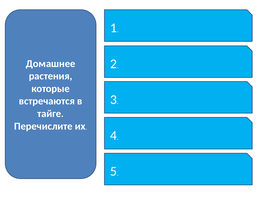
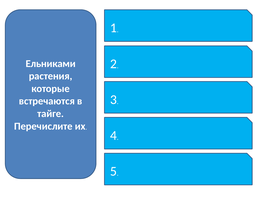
Домашнее: Домашнее -> Ельниками
